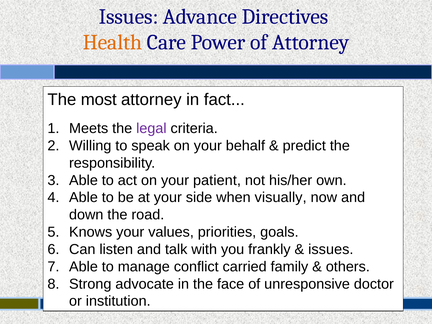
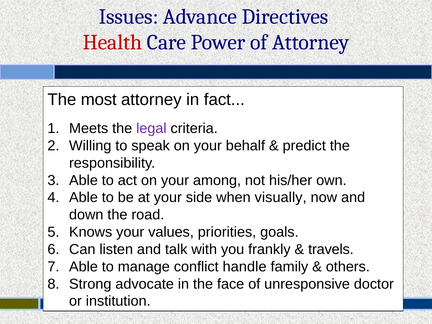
Health colour: orange -> red
patient: patient -> among
issues at (331, 249): issues -> travels
carried: carried -> handle
